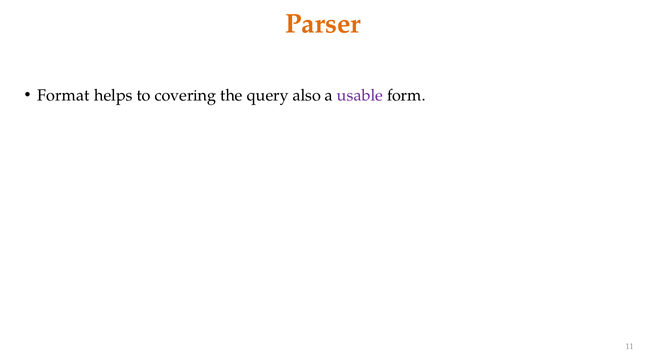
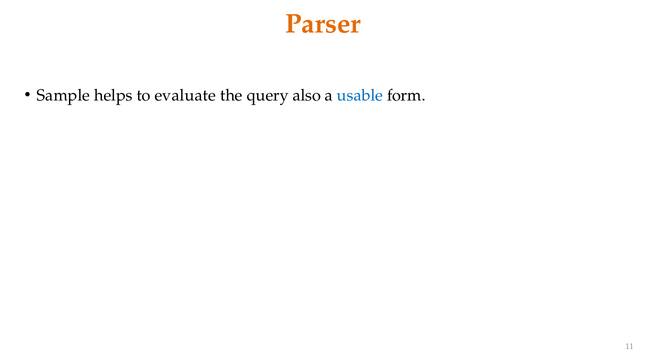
Format: Format -> Sample
covering: covering -> evaluate
usable colour: purple -> blue
